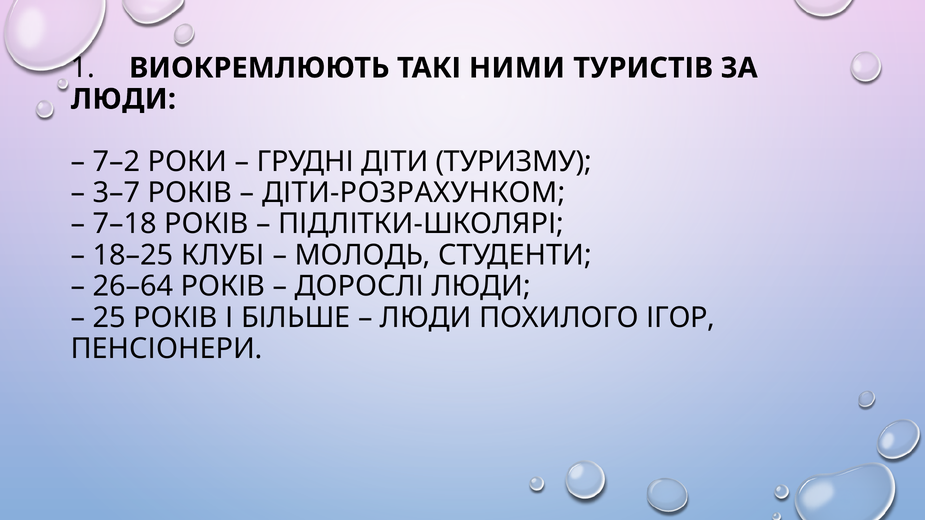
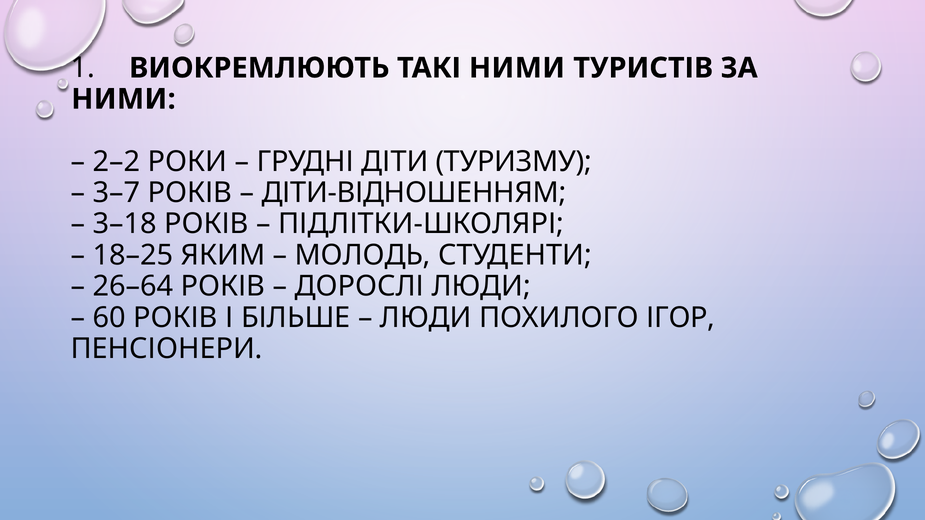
ЛЮДИ at (123, 99): ЛЮДИ -> НИМИ
7–2: 7–2 -> 2–2
ДІТИ-РОЗРАХУНКОМ: ДІТИ-РОЗРАХУНКОМ -> ДІТИ-ВІДНОШЕННЯМ
7–18: 7–18 -> 3–18
КЛУБІ: КЛУБІ -> ЯКИМ
25: 25 -> 60
